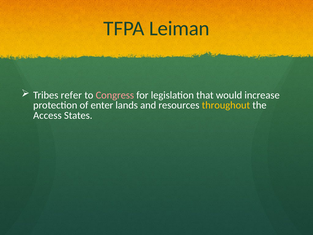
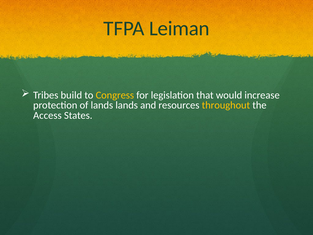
refer: refer -> build
Congress colour: pink -> yellow
of enter: enter -> lands
